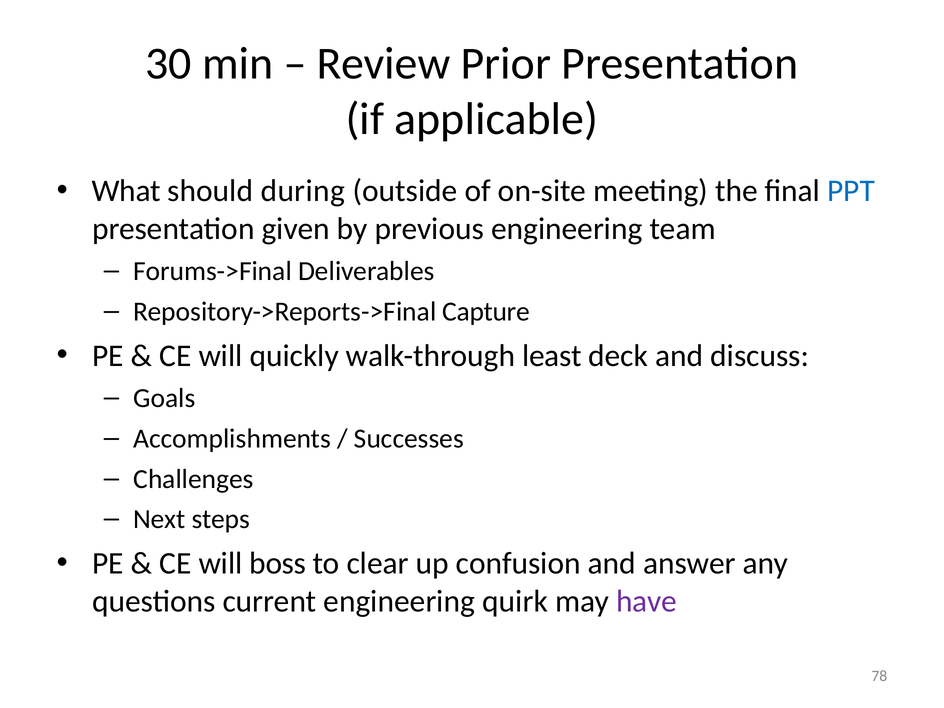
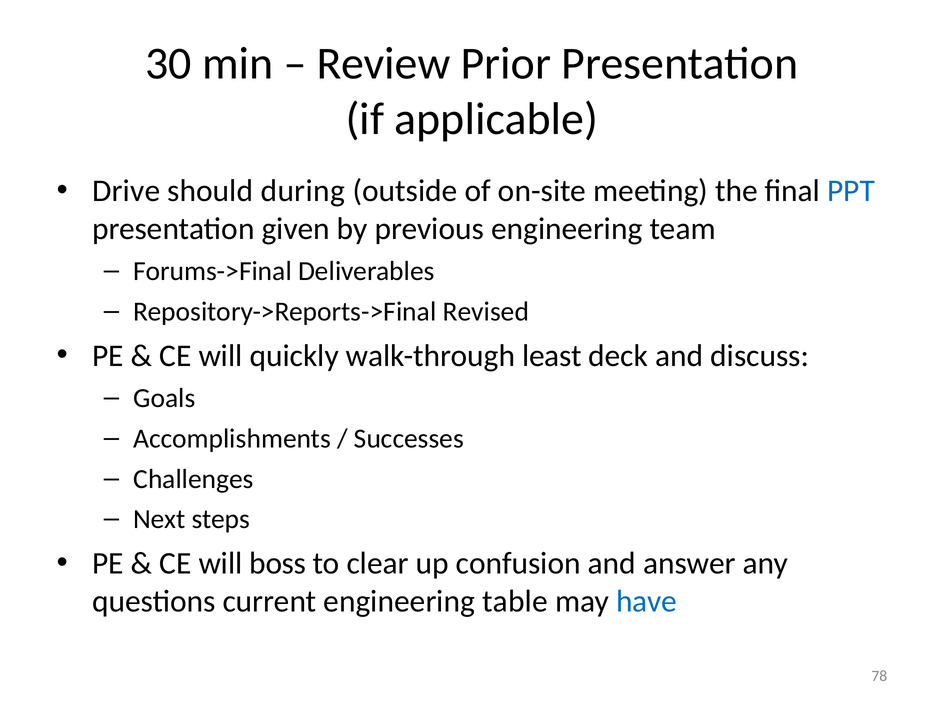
What: What -> Drive
Capture: Capture -> Revised
quirk: quirk -> table
have colour: purple -> blue
